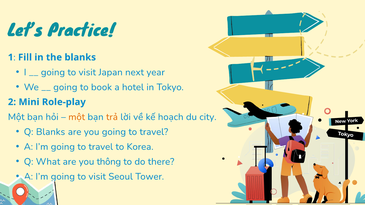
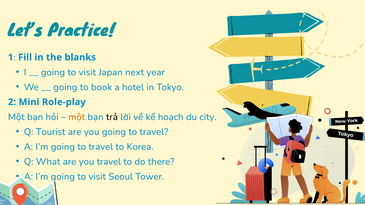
trả colour: orange -> black
Q Blanks: Blanks -> Tourist
you thông: thông -> travel
